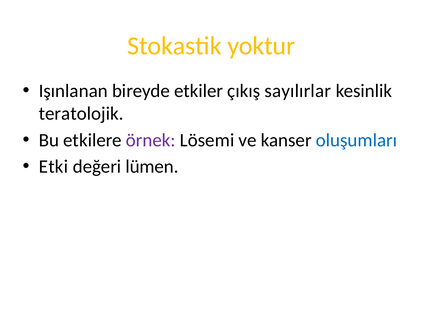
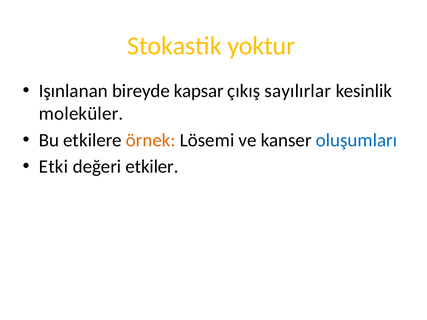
etkiler: etkiler -> kapsar
teratolojik: teratolojik -> moleküler
örnek colour: purple -> orange
lümen: lümen -> etkiler
